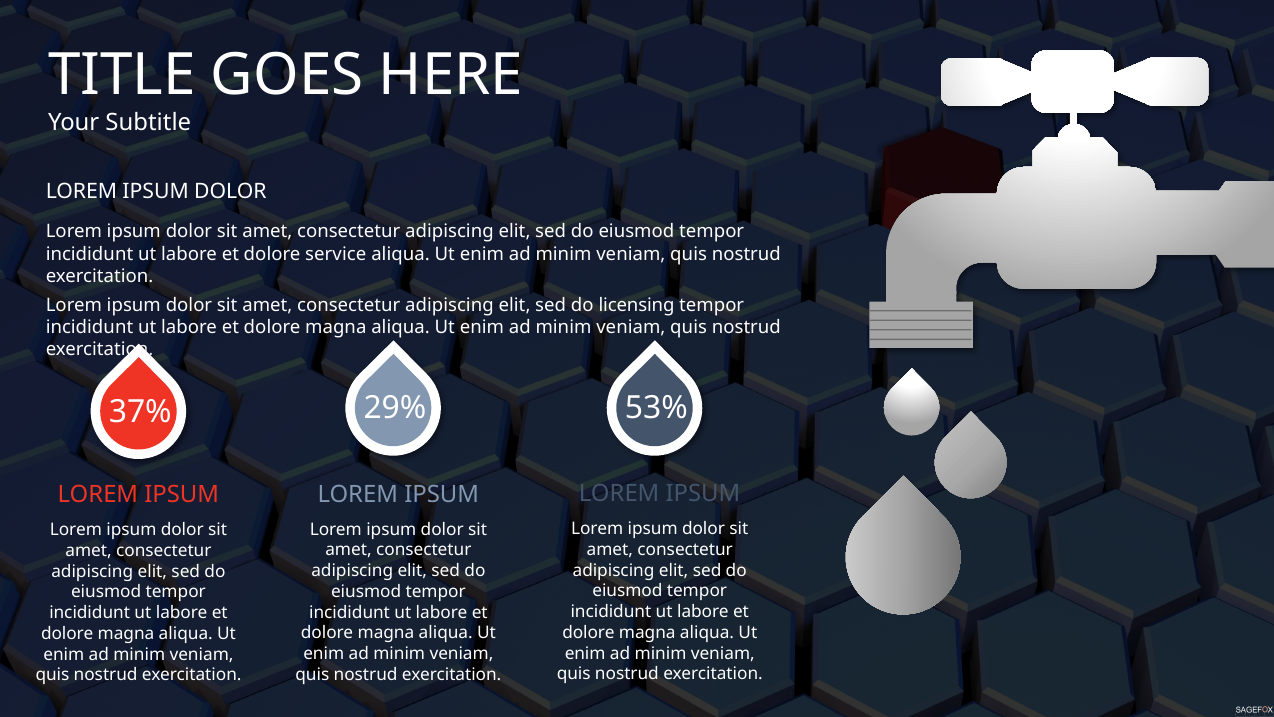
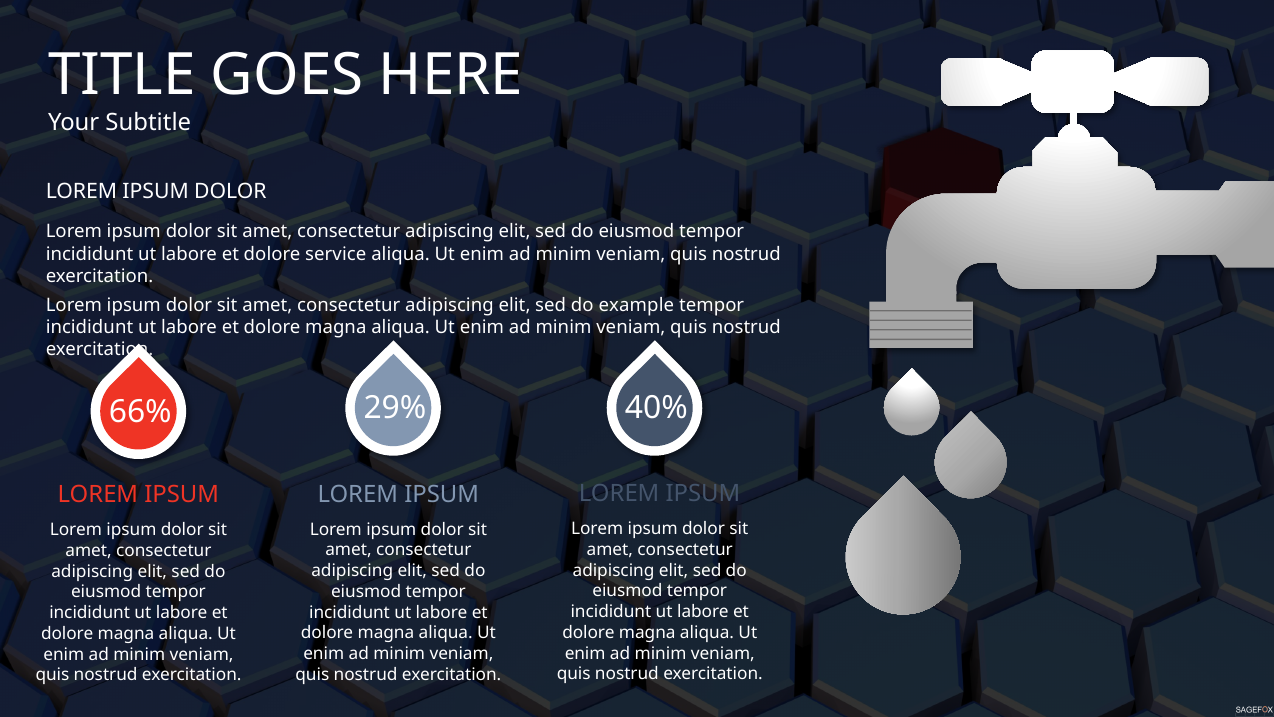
licensing: licensing -> example
37%: 37% -> 66%
53%: 53% -> 40%
